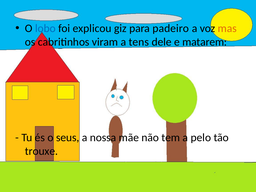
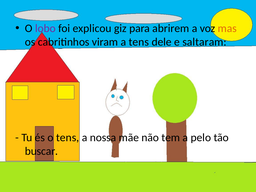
lobo colour: blue -> purple
padeiro: padeiro -> abrirem
matarem: matarem -> saltaram
o seus: seus -> tens
trouxe: trouxe -> buscar
